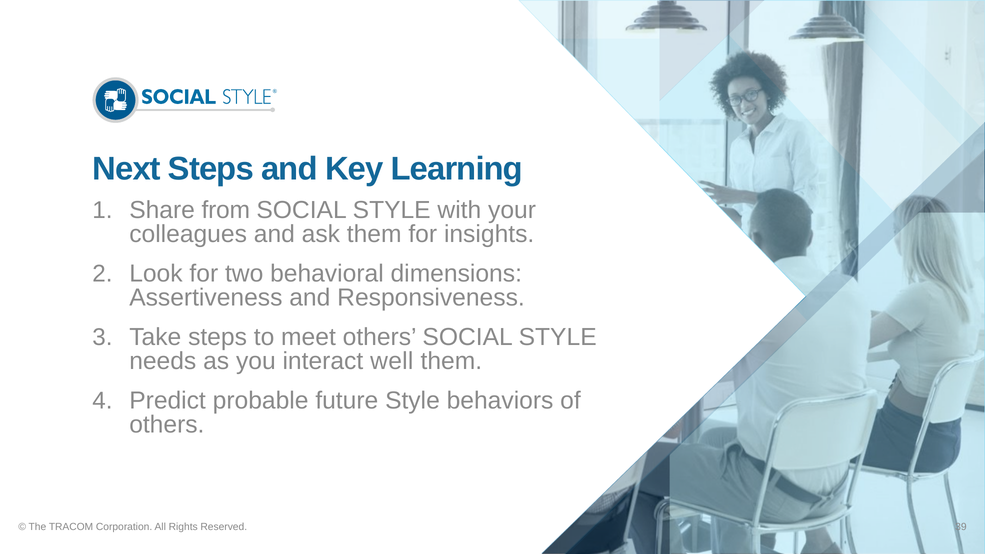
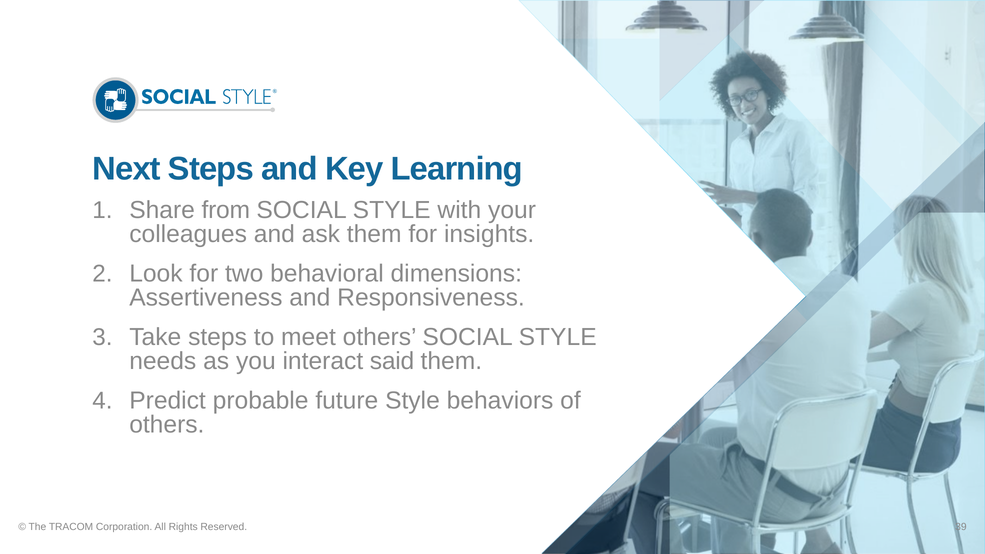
well: well -> said
